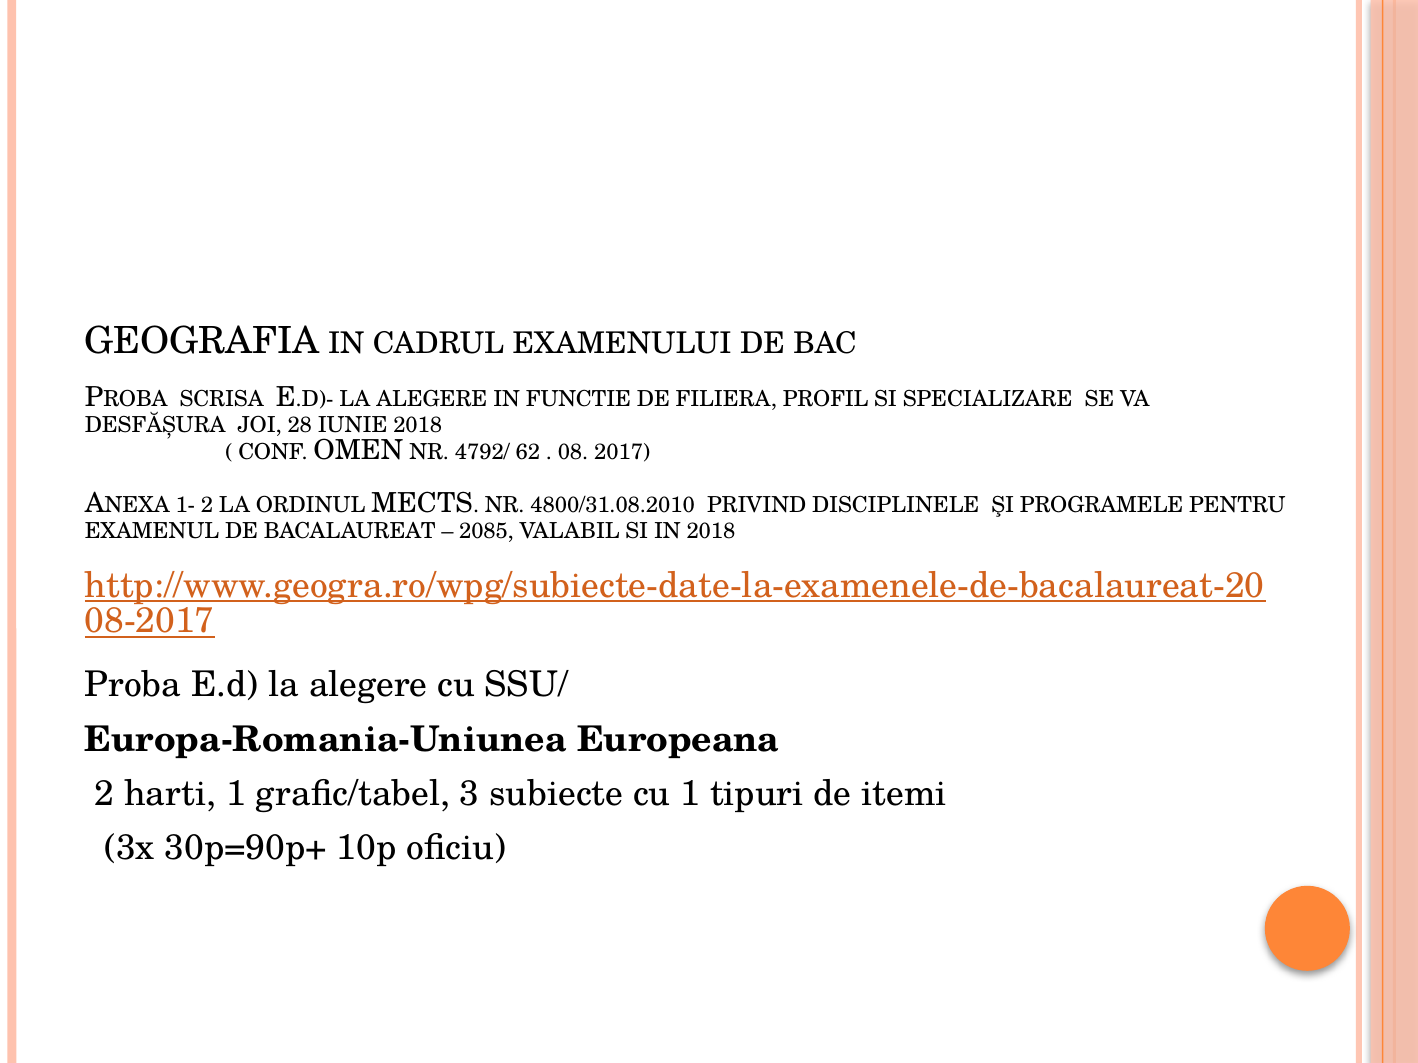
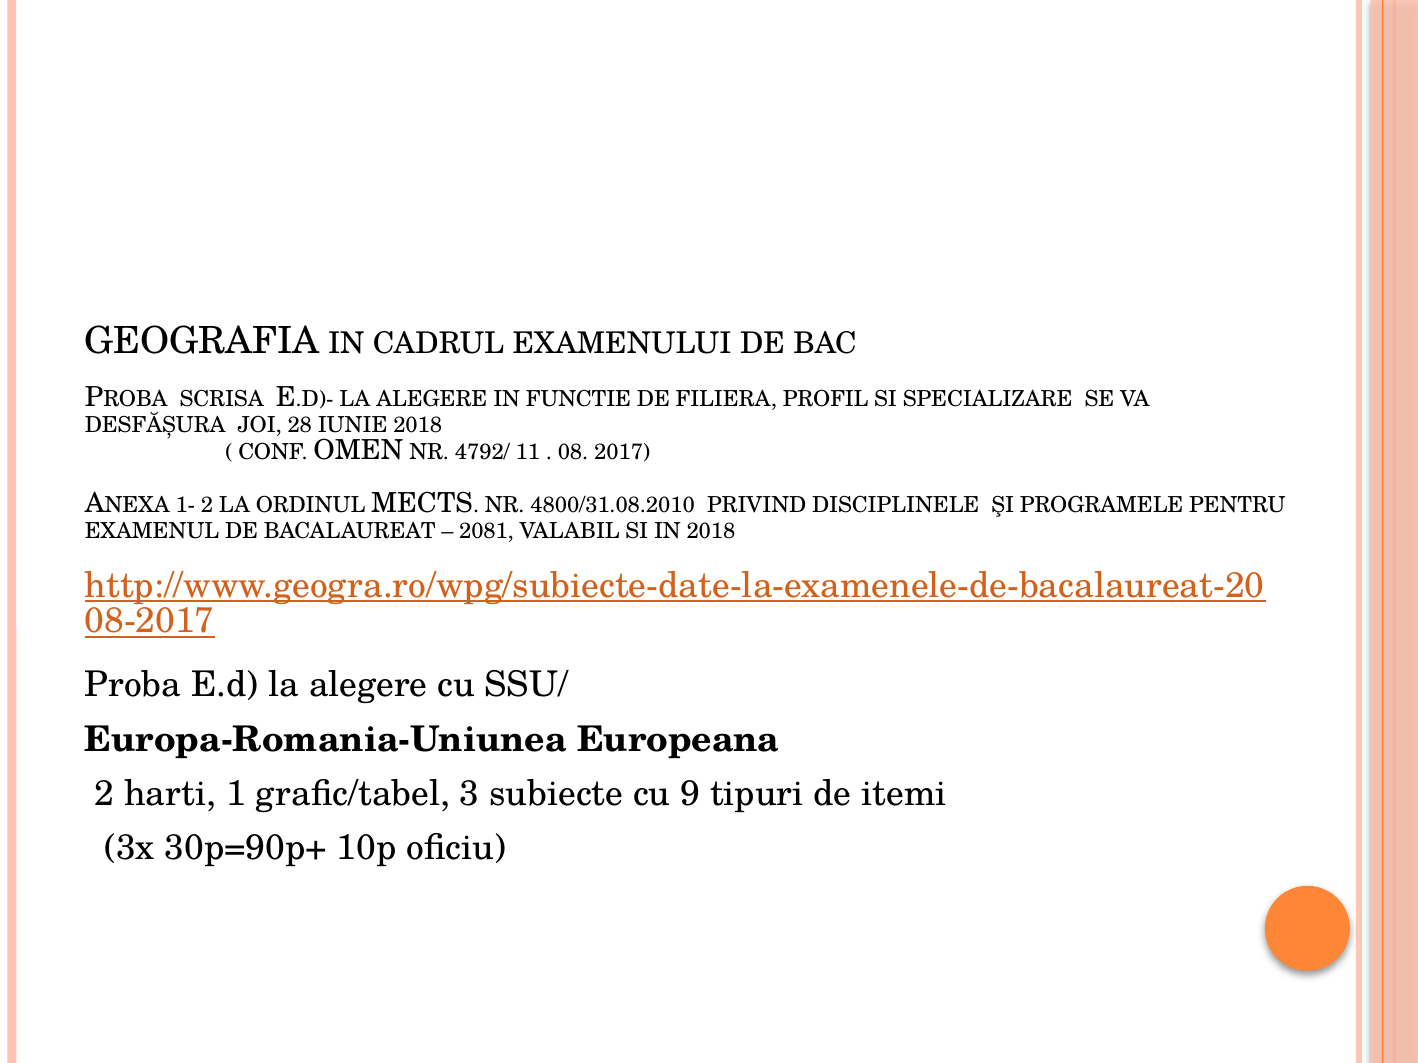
62: 62 -> 11
2085: 2085 -> 2081
cu 1: 1 -> 9
